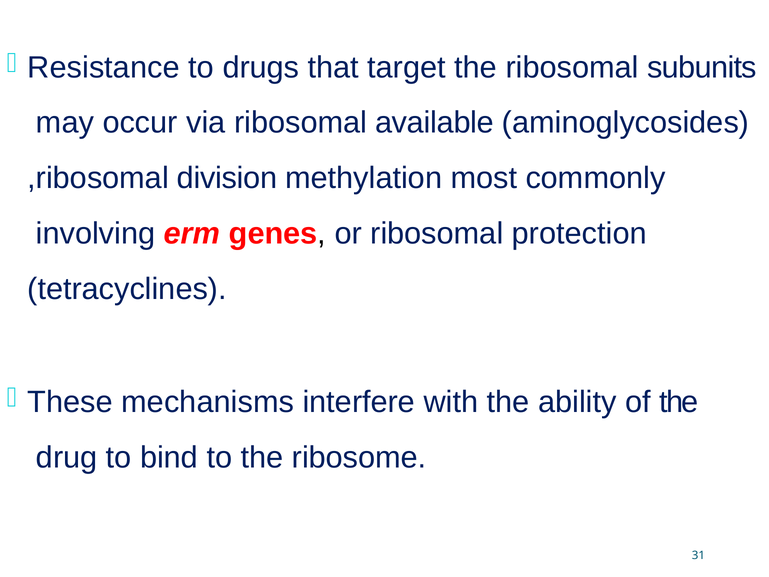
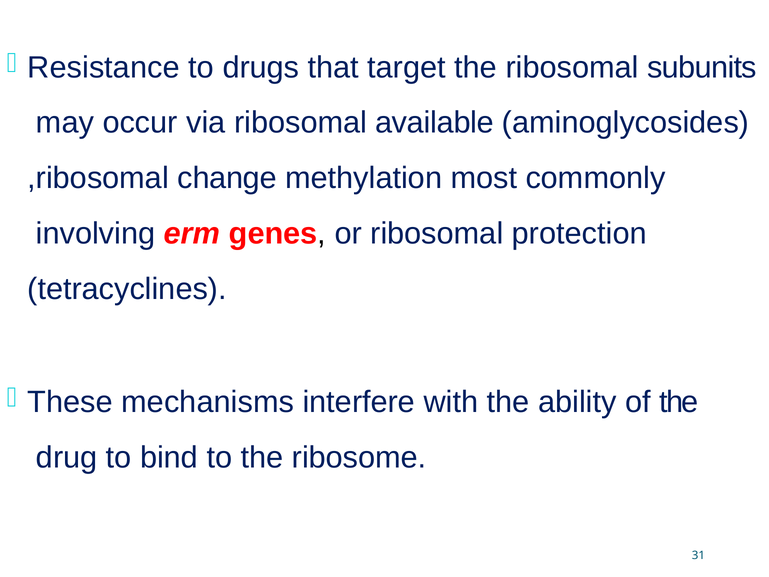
division: division -> change
